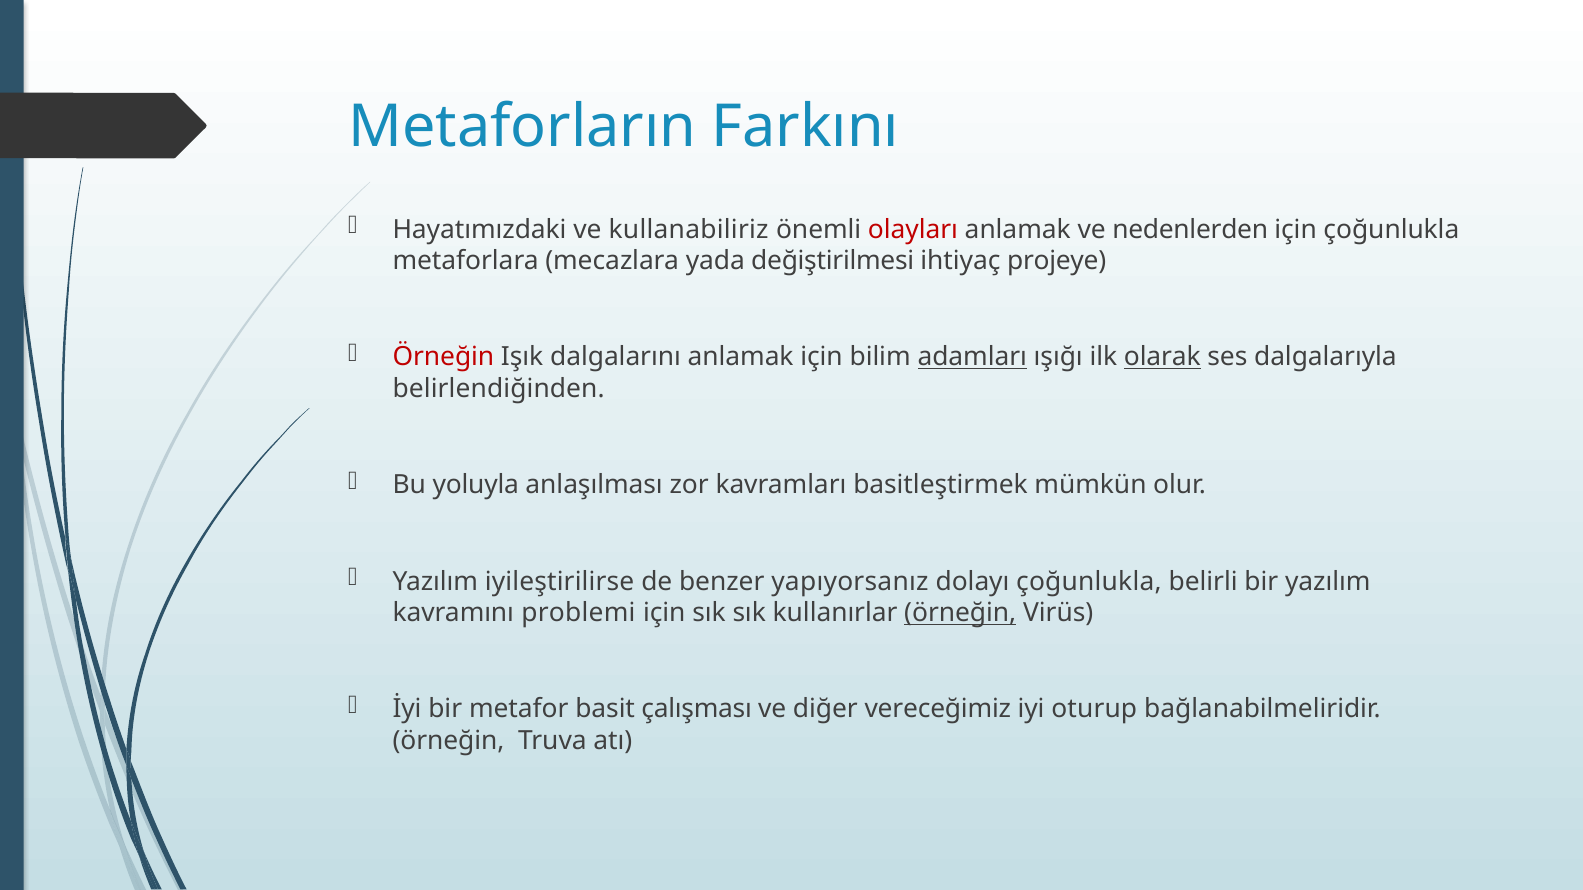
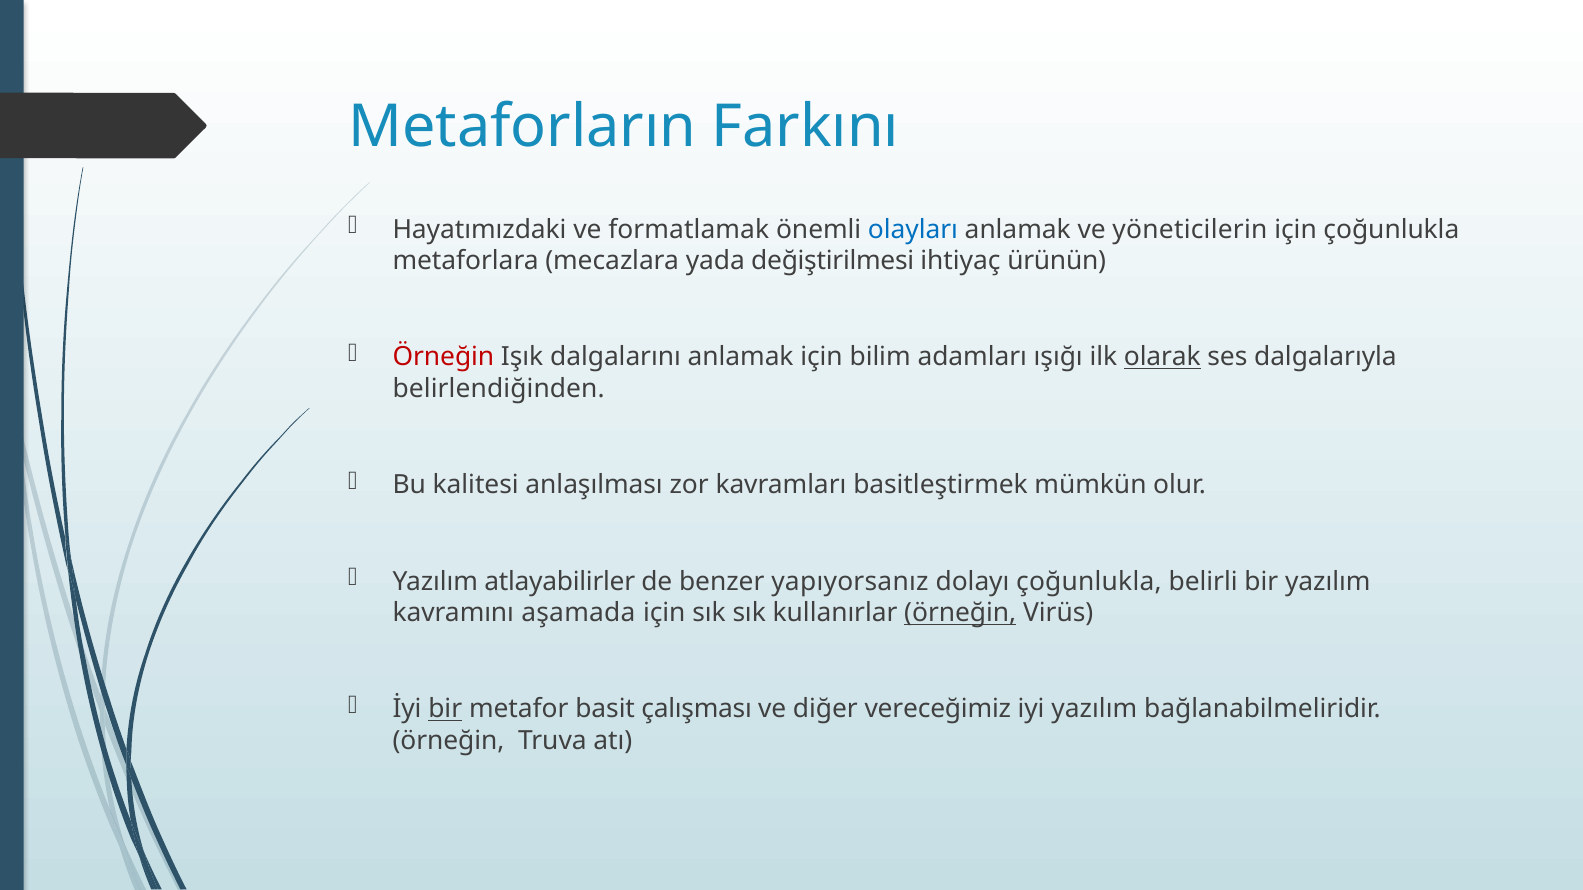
kullanabiliriz: kullanabiliriz -> formatlamak
olayları colour: red -> blue
nedenlerden: nedenlerden -> yöneticilerin
projeye: projeye -> ürünün
adamları underline: present -> none
yoluyla: yoluyla -> kalitesi
iyileştirilirse: iyileştirilirse -> atlayabilirler
problemi: problemi -> aşamada
bir at (445, 710) underline: none -> present
iyi oturup: oturup -> yazılım
